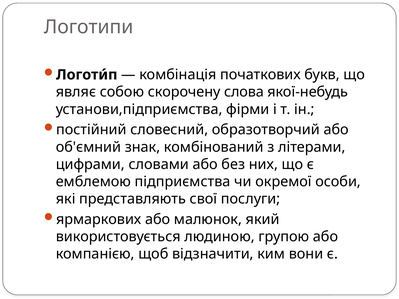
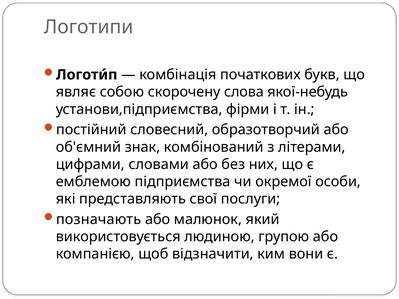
ярмаркових: ярмаркових -> позначають
